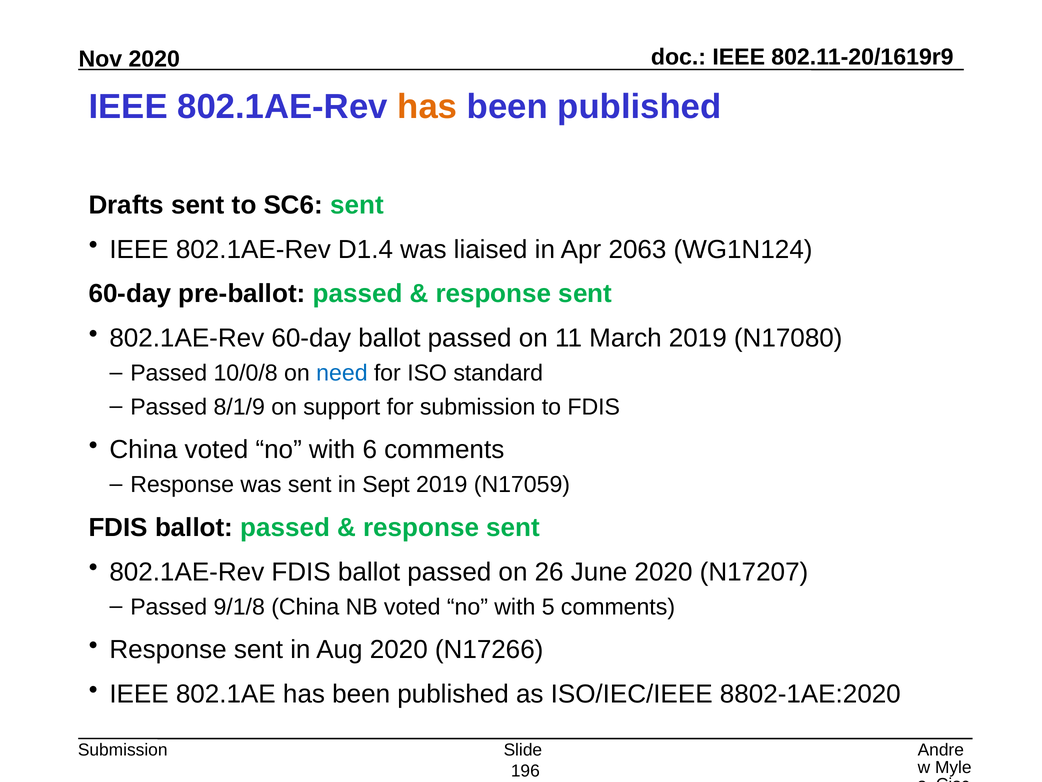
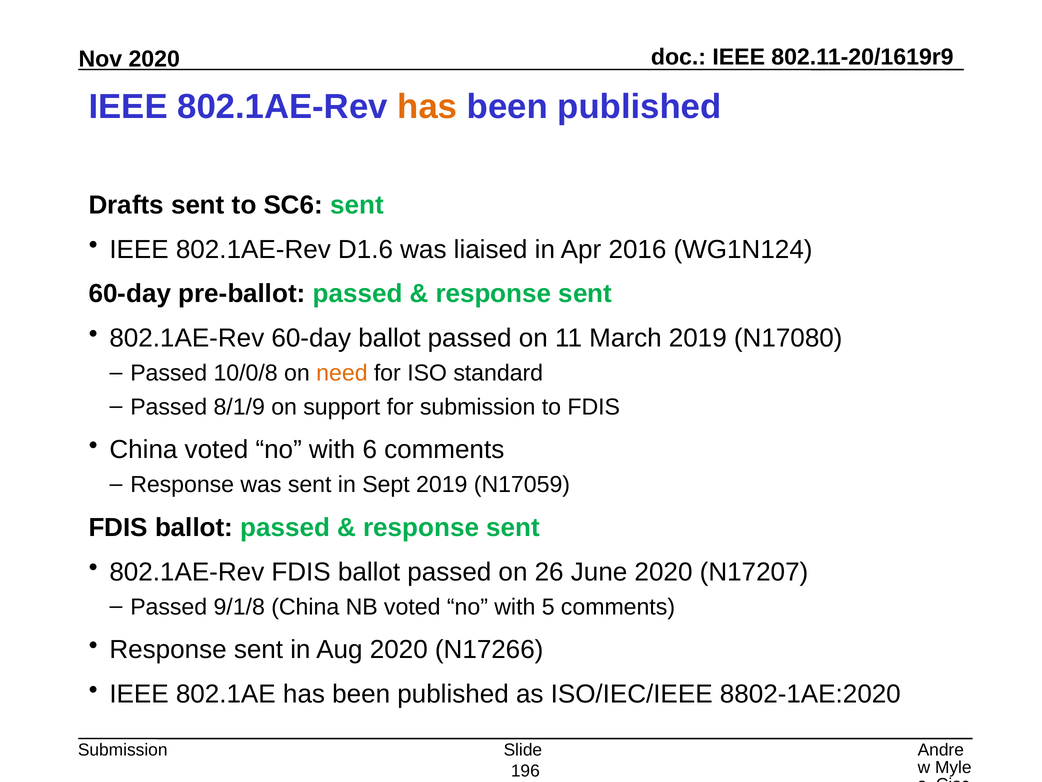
D1.4: D1.4 -> D1.6
2063: 2063 -> 2016
need colour: blue -> orange
